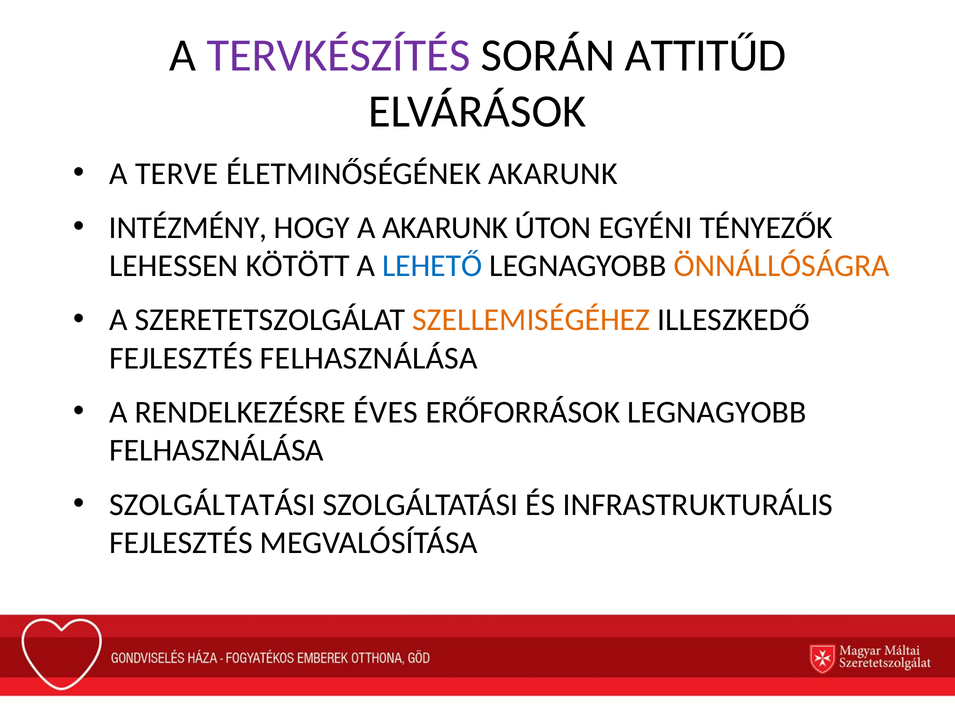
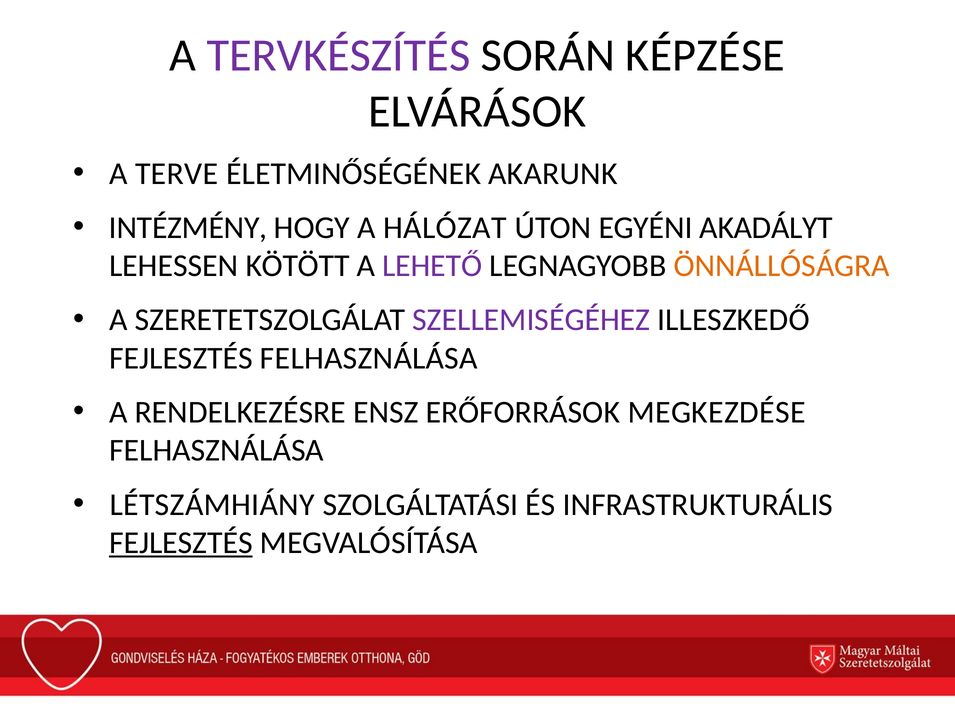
ATTITŰD: ATTITŰD -> KÉPZÉSE
A AKARUNK: AKARUNK -> HÁLÓZAT
TÉNYEZŐK: TÉNYEZŐK -> AKADÁLYT
LEHETŐ colour: blue -> purple
SZELLEMISÉGÉHEZ colour: orange -> purple
ÉVES: ÉVES -> ENSZ
ERŐFORRÁSOK LEGNAGYOBB: LEGNAGYOBB -> MEGKEZDÉSE
SZOLGÁLTATÁSI at (212, 505): SZOLGÁLTATÁSI -> LÉTSZÁMHIÁNY
FEJLESZTÉS at (181, 543) underline: none -> present
